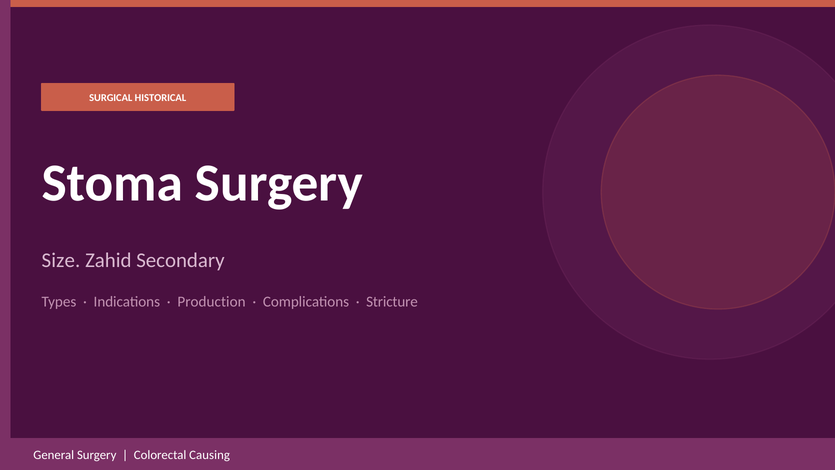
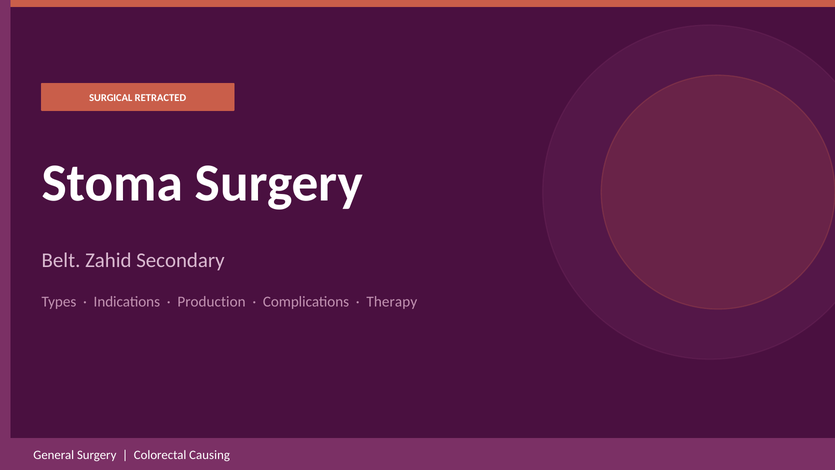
HISTORICAL: HISTORICAL -> RETRACTED
Size: Size -> Belt
Stricture: Stricture -> Therapy
